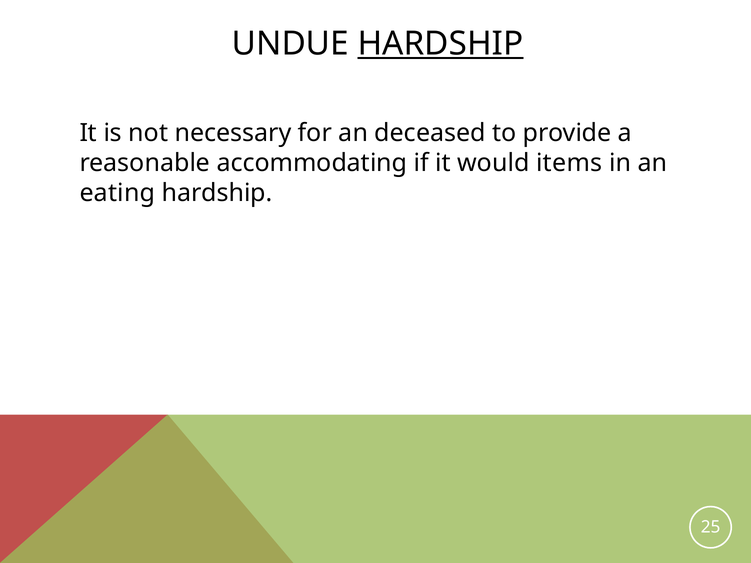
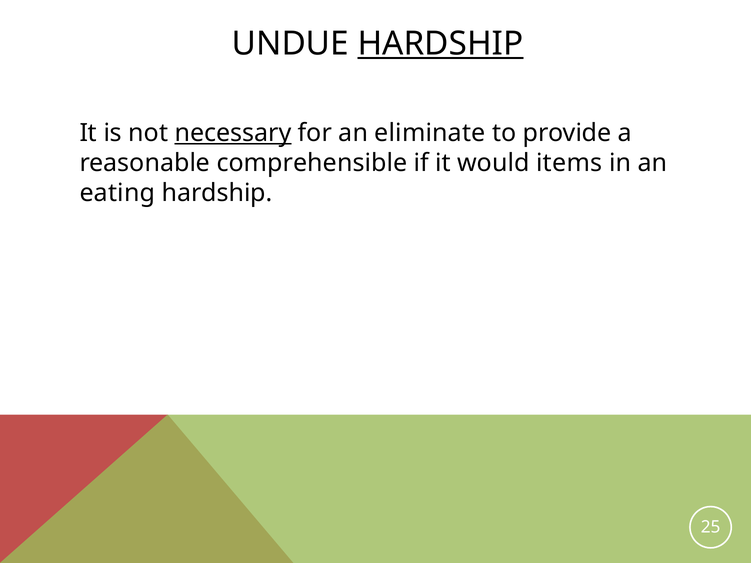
necessary underline: none -> present
deceased: deceased -> eliminate
accommodating: accommodating -> comprehensible
